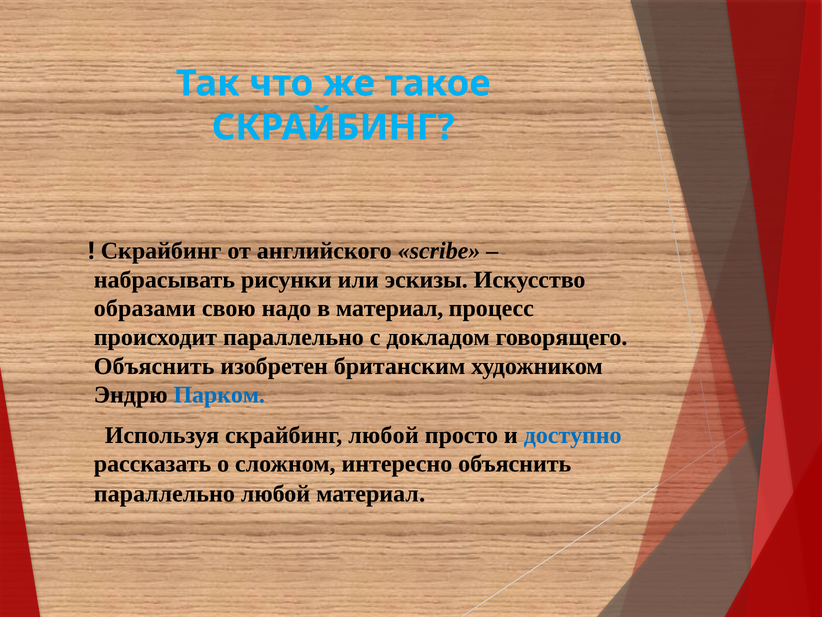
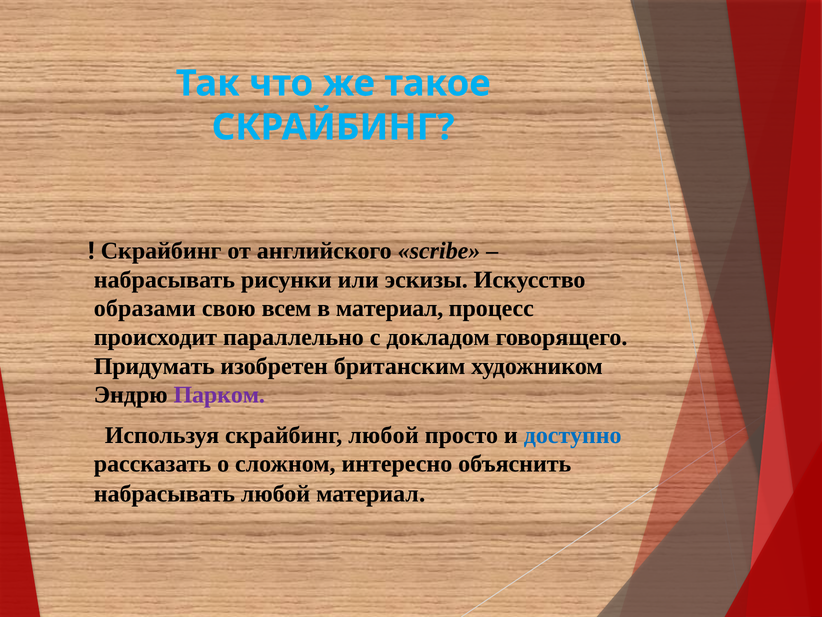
надо: надо -> всем
Объяснить at (154, 366): Объяснить -> Придумать
Парком colour: blue -> purple
параллельно at (164, 493): параллельно -> набрасывать
